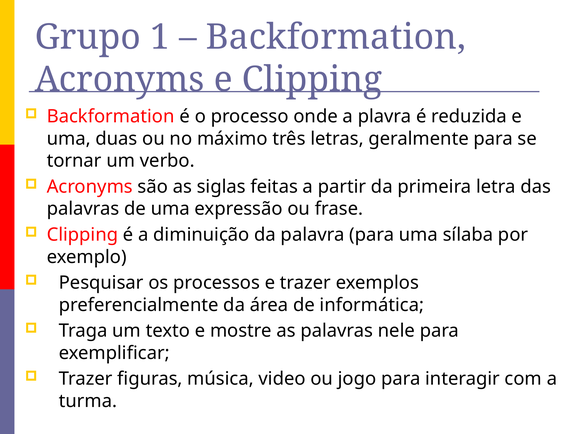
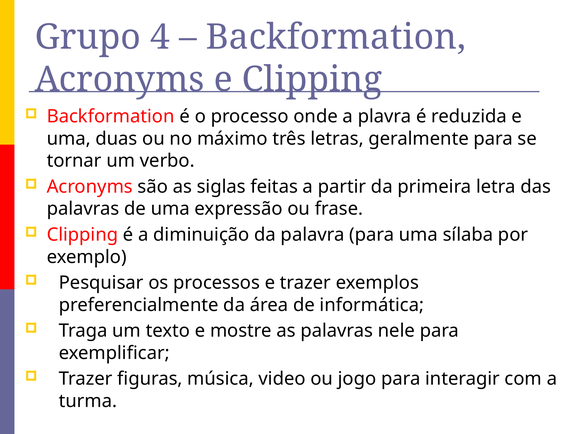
1: 1 -> 4
